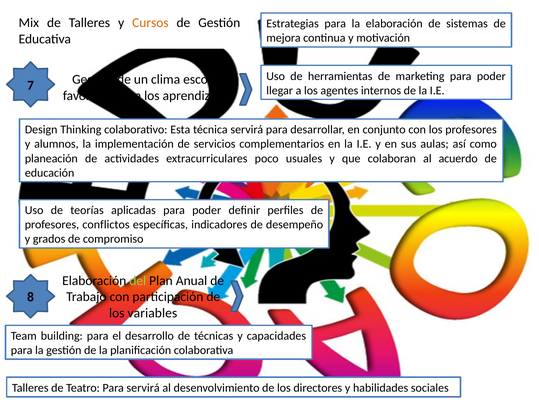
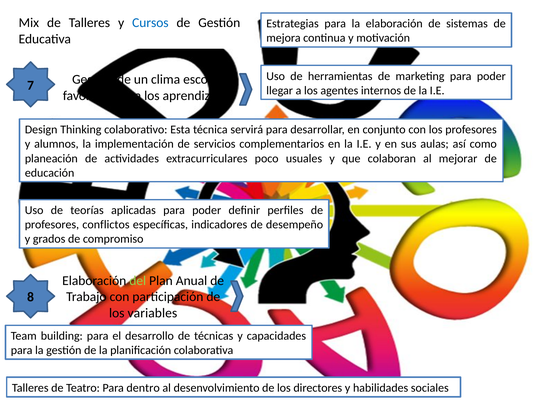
Cursos colour: orange -> blue
acuerdo: acuerdo -> mejorar
Para servirá: servirá -> dentro
